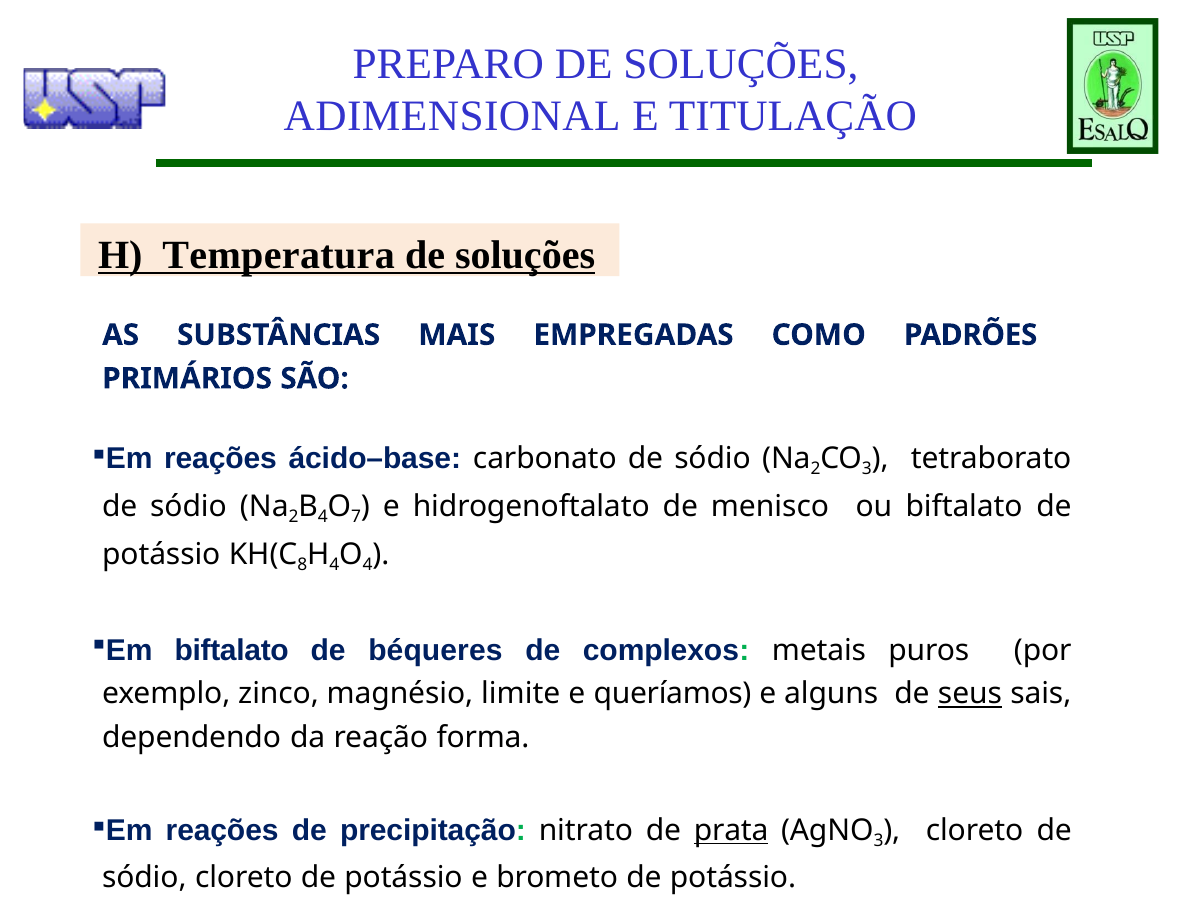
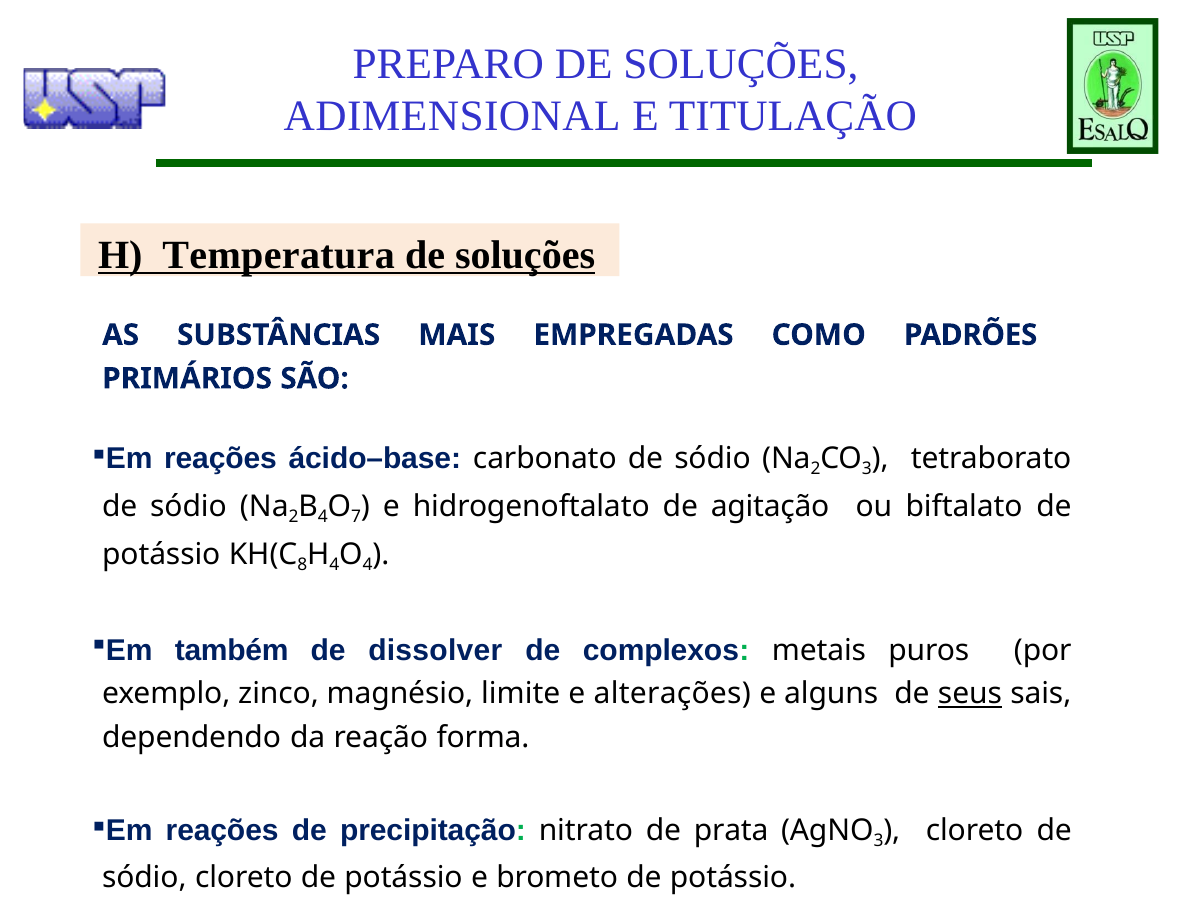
menisco: menisco -> agitação
biftalato at (232, 650): biftalato -> também
béqueres: béqueres -> dissolver
queríamos: queríamos -> alterações
prata underline: present -> none
